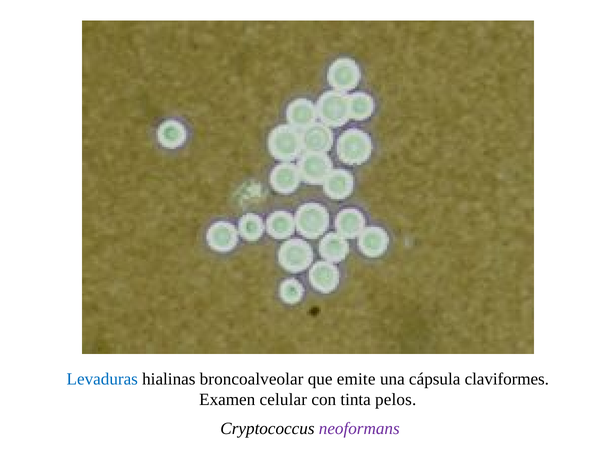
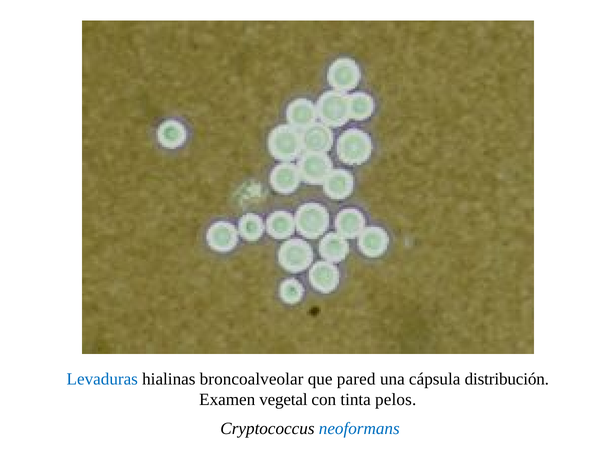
emite: emite -> pared
claviformes: claviformes -> distribución
celular: celular -> vegetal
neoformans colour: purple -> blue
